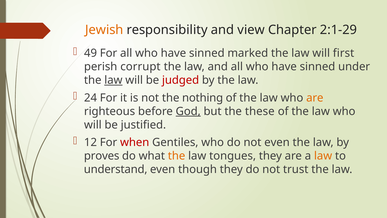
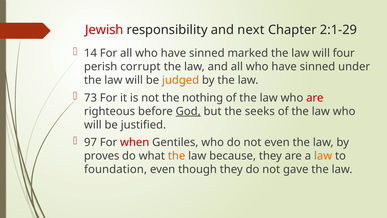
Jewish colour: orange -> red
view: view -> next
49: 49 -> 14
first: first -> four
law at (113, 80) underline: present -> none
judged colour: red -> orange
24: 24 -> 73
are at (315, 98) colour: orange -> red
these: these -> seeks
12: 12 -> 97
tongues: tongues -> because
understand: understand -> foundation
trust: trust -> gave
